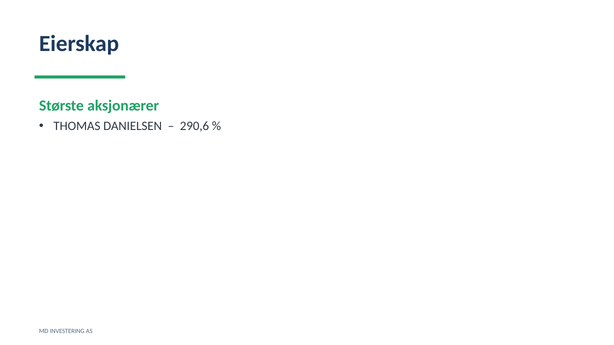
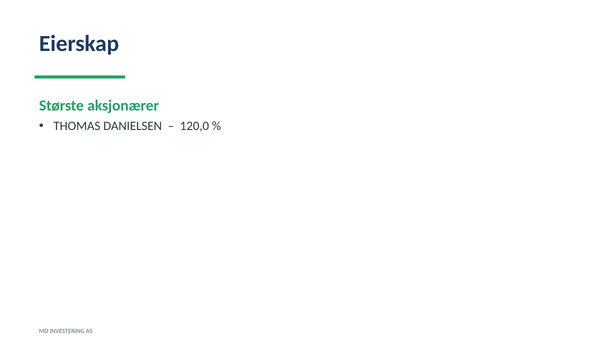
290,6: 290,6 -> 120,0
